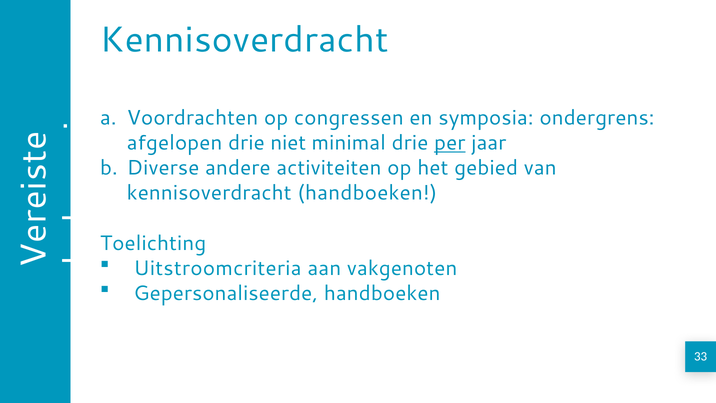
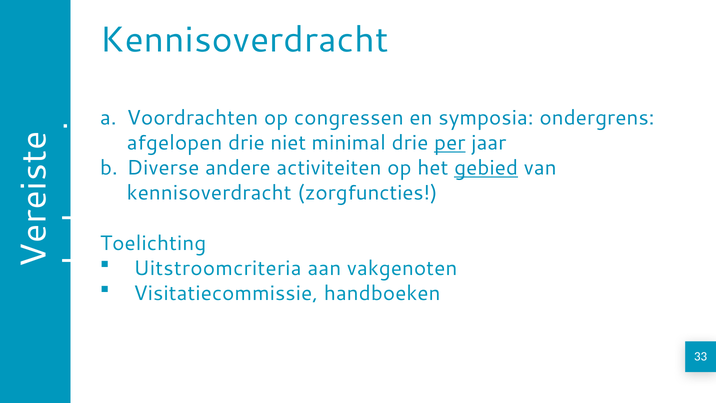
gebied underline: none -> present
kennisoverdracht handboeken: handboeken -> zorgfuncties
Gepersonaliseerde: Gepersonaliseerde -> Visitatiecommissie
